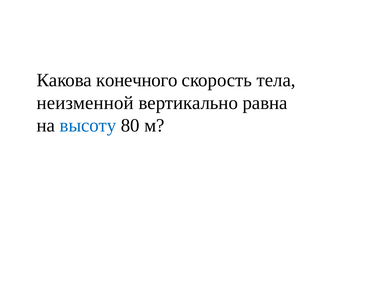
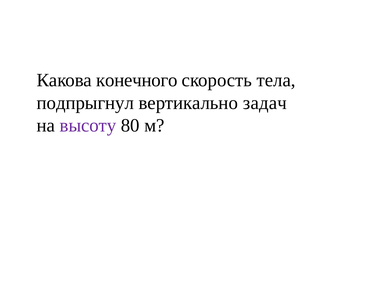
неизменной: неизменной -> подпрыгнул
равна: равна -> задач
высоту colour: blue -> purple
